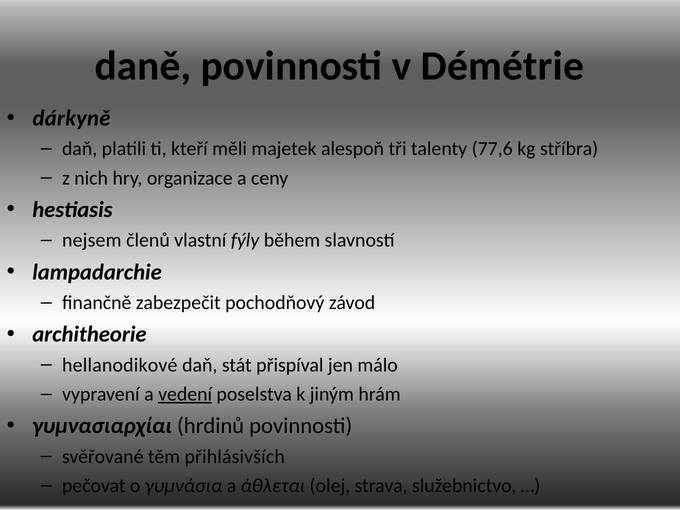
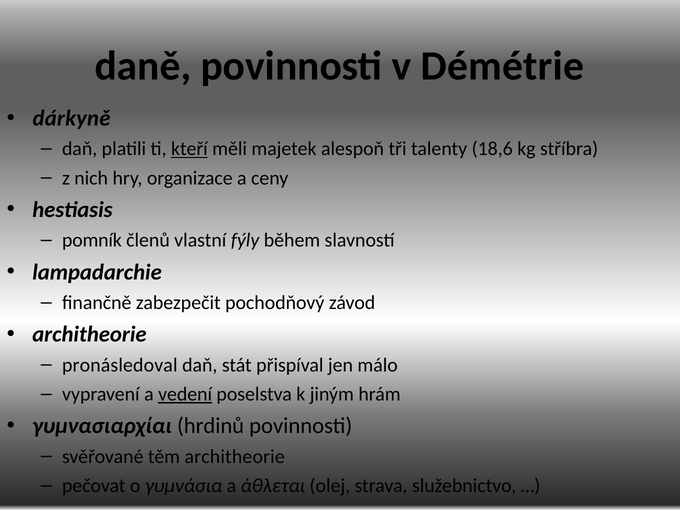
kteří underline: none -> present
77,6: 77,6 -> 18,6
nejsem: nejsem -> pomník
hellanodikové: hellanodikové -> pronásledoval
těm přihlásivších: přihlásivších -> architheorie
